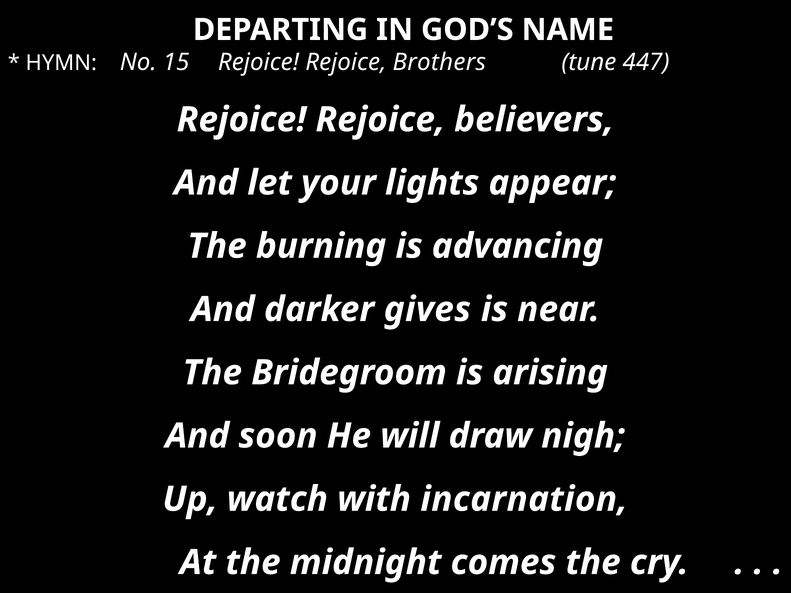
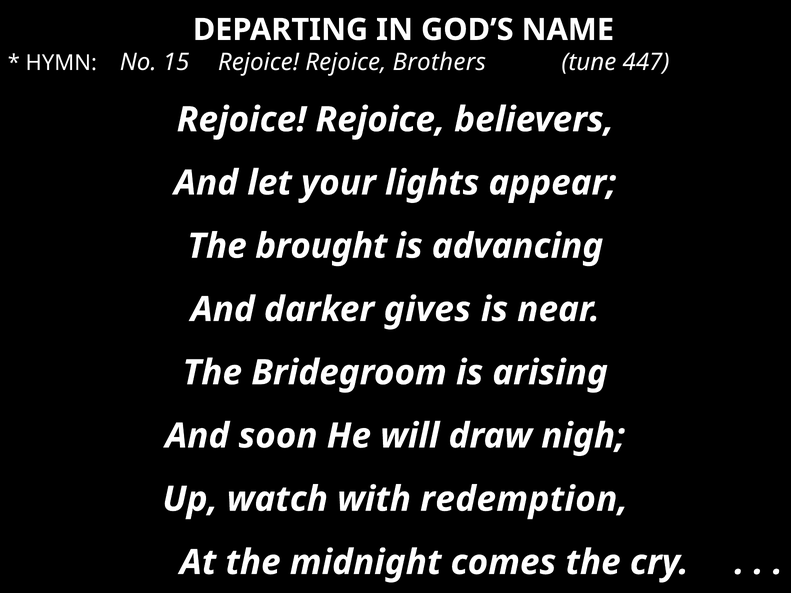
burning: burning -> brought
incarnation: incarnation -> redemption
